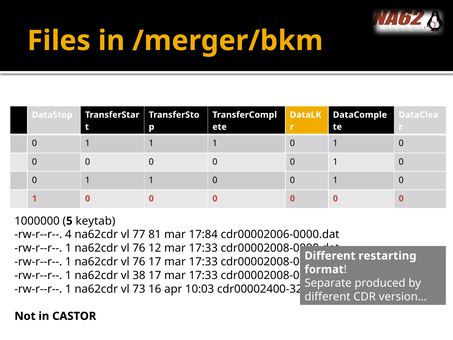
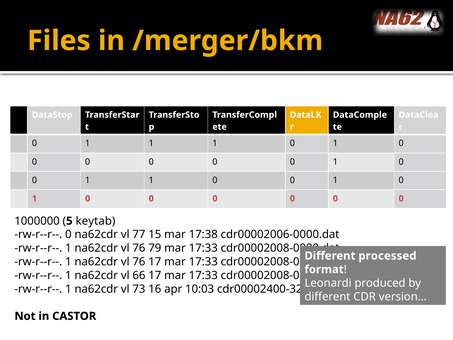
rw-r--r-- 4: 4 -> 0
81: 81 -> 15
17:84: 17:84 -> 17:38
12: 12 -> 79
restarting: restarting -> processed
38: 38 -> 66
Separate: Separate -> Leonardi
